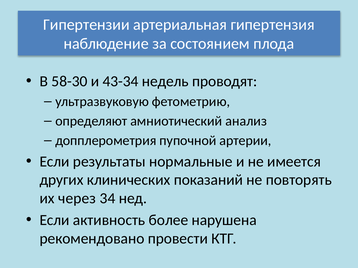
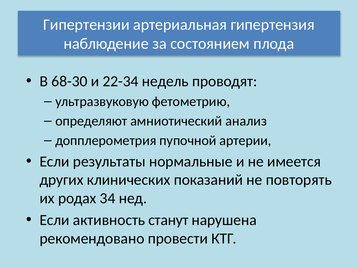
58-30: 58-30 -> 68-30
43-34: 43-34 -> 22-34
через: через -> родах
более: более -> станут
